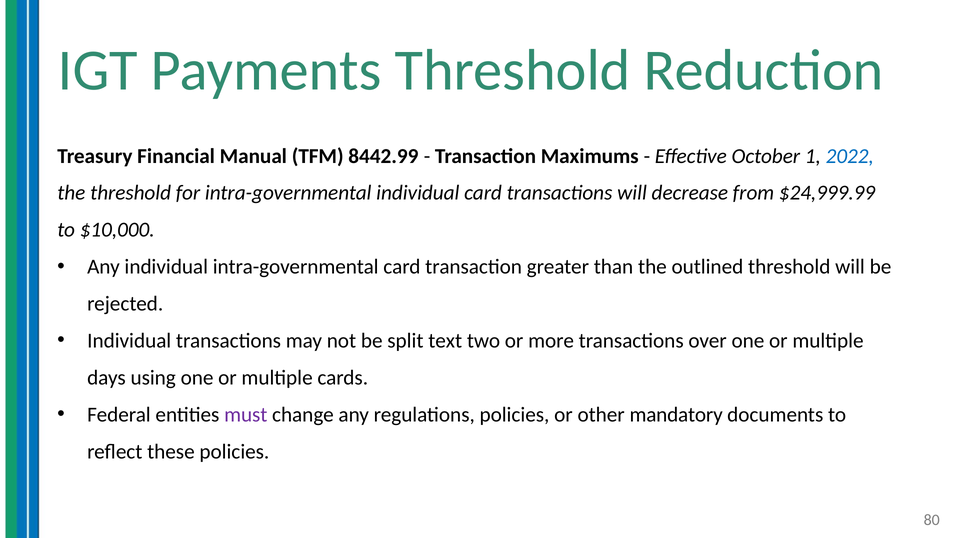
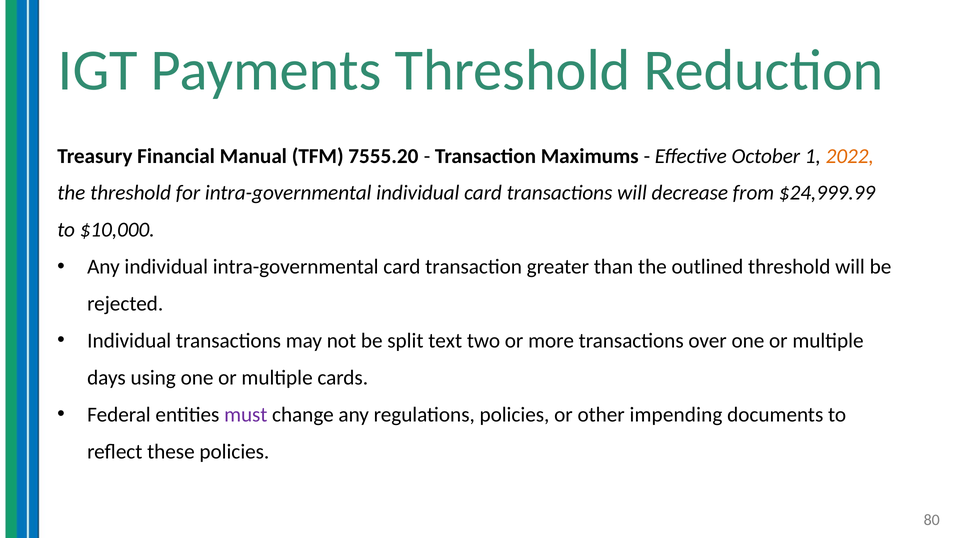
8442.99: 8442.99 -> 7555.20
2022 colour: blue -> orange
mandatory: mandatory -> impending
